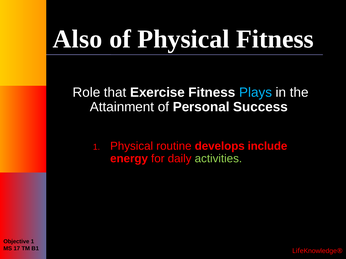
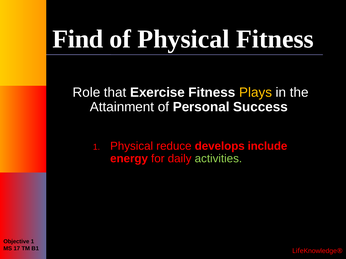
Also: Also -> Find
Plays colour: light blue -> yellow
routine: routine -> reduce
